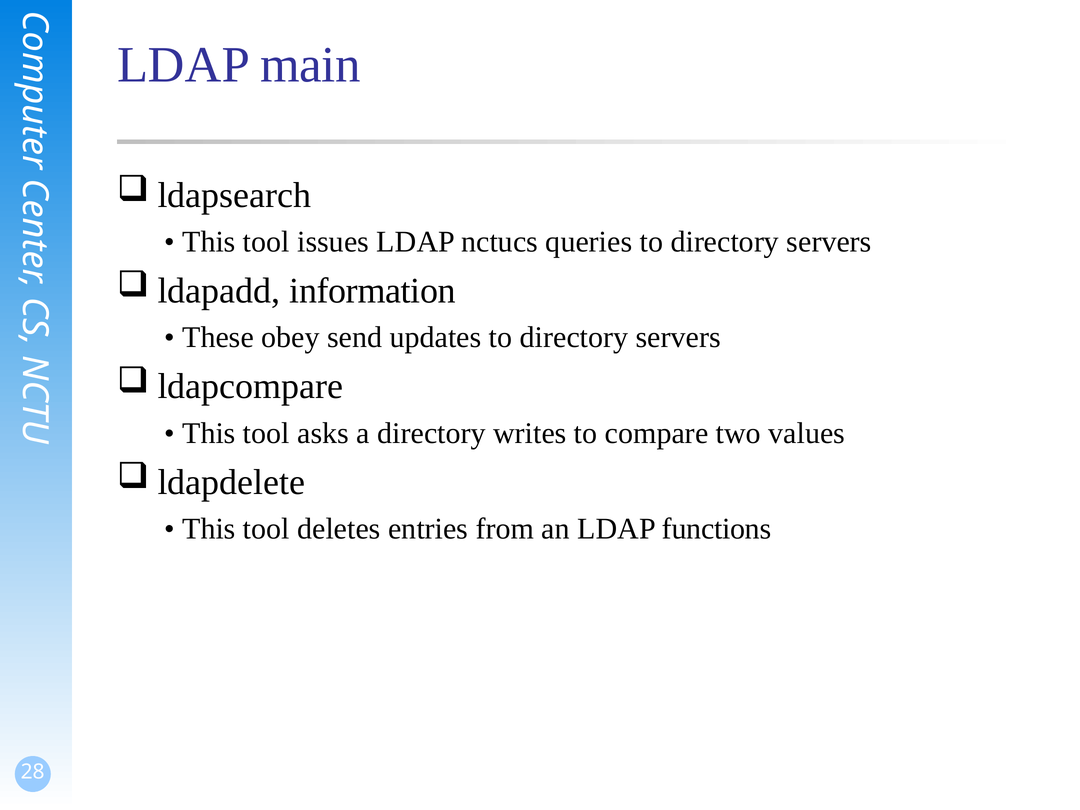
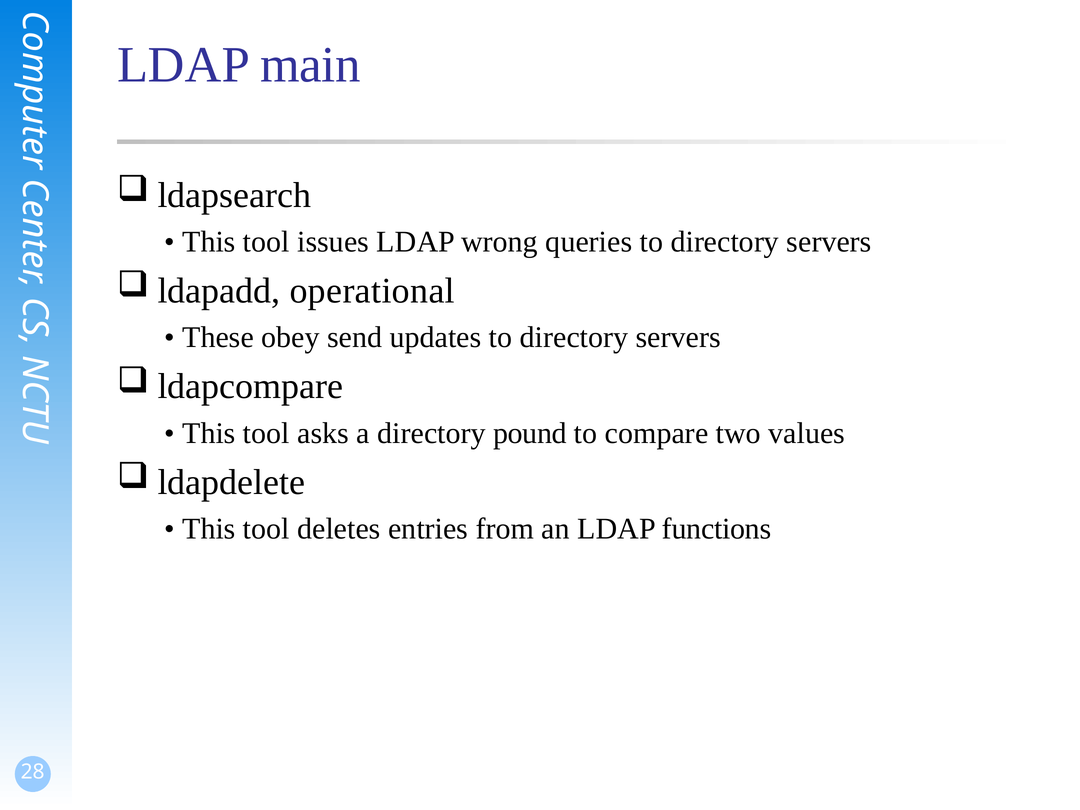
nctucs: nctucs -> wrong
information: information -> operational
writes: writes -> pound
